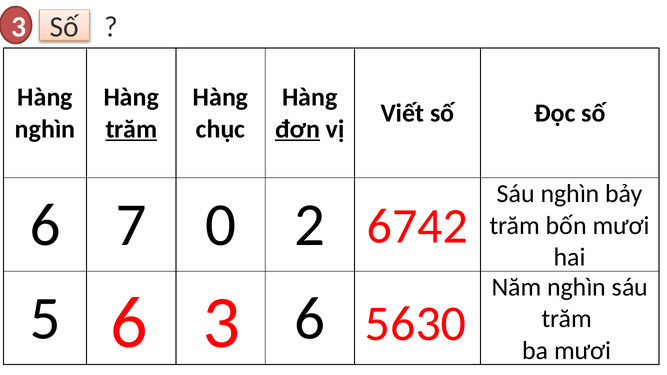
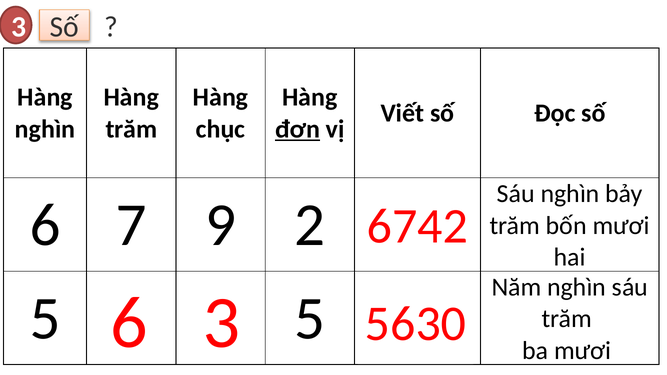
trăm at (131, 129) underline: present -> none
0: 0 -> 9
6 at (310, 319): 6 -> 5
